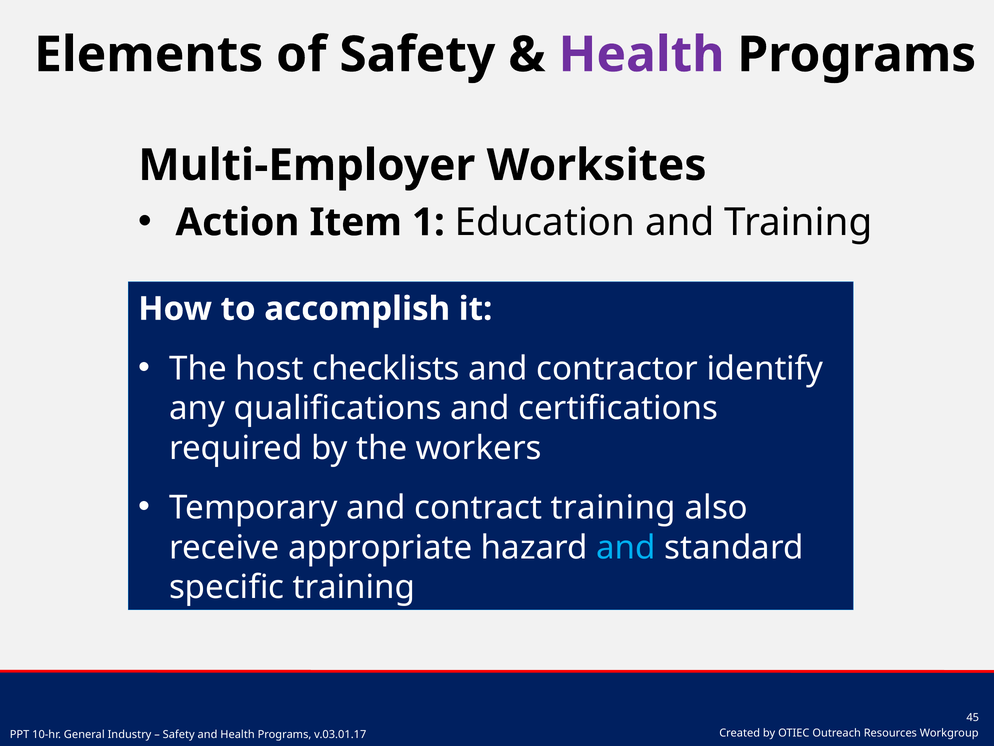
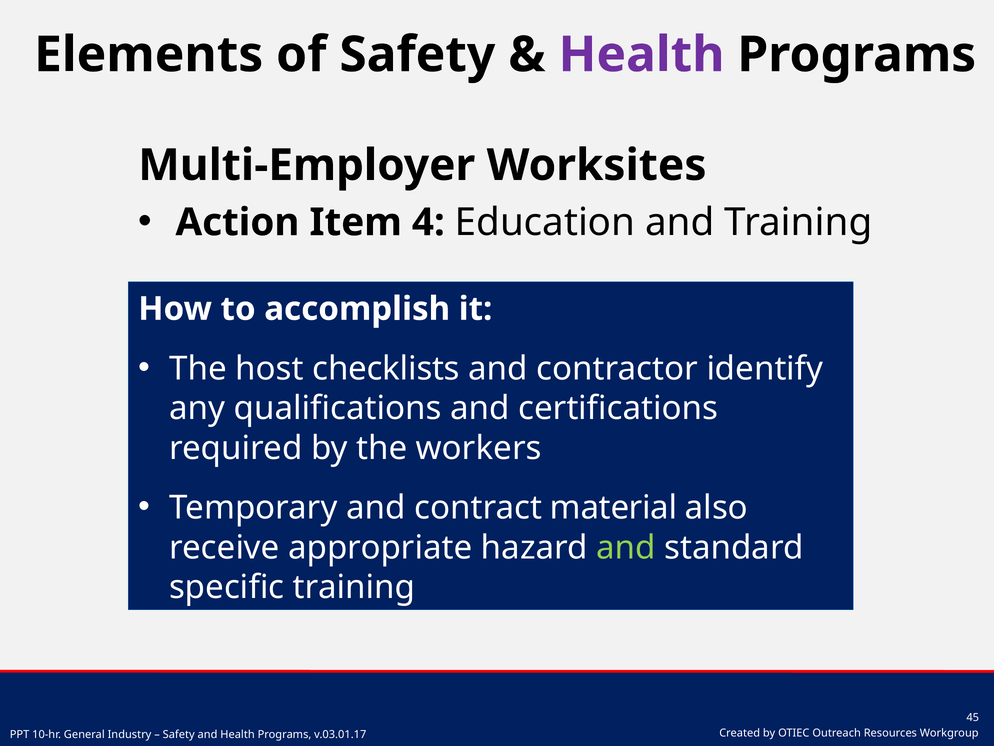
1: 1 -> 4
contract training: training -> material
and at (626, 547) colour: light blue -> light green
